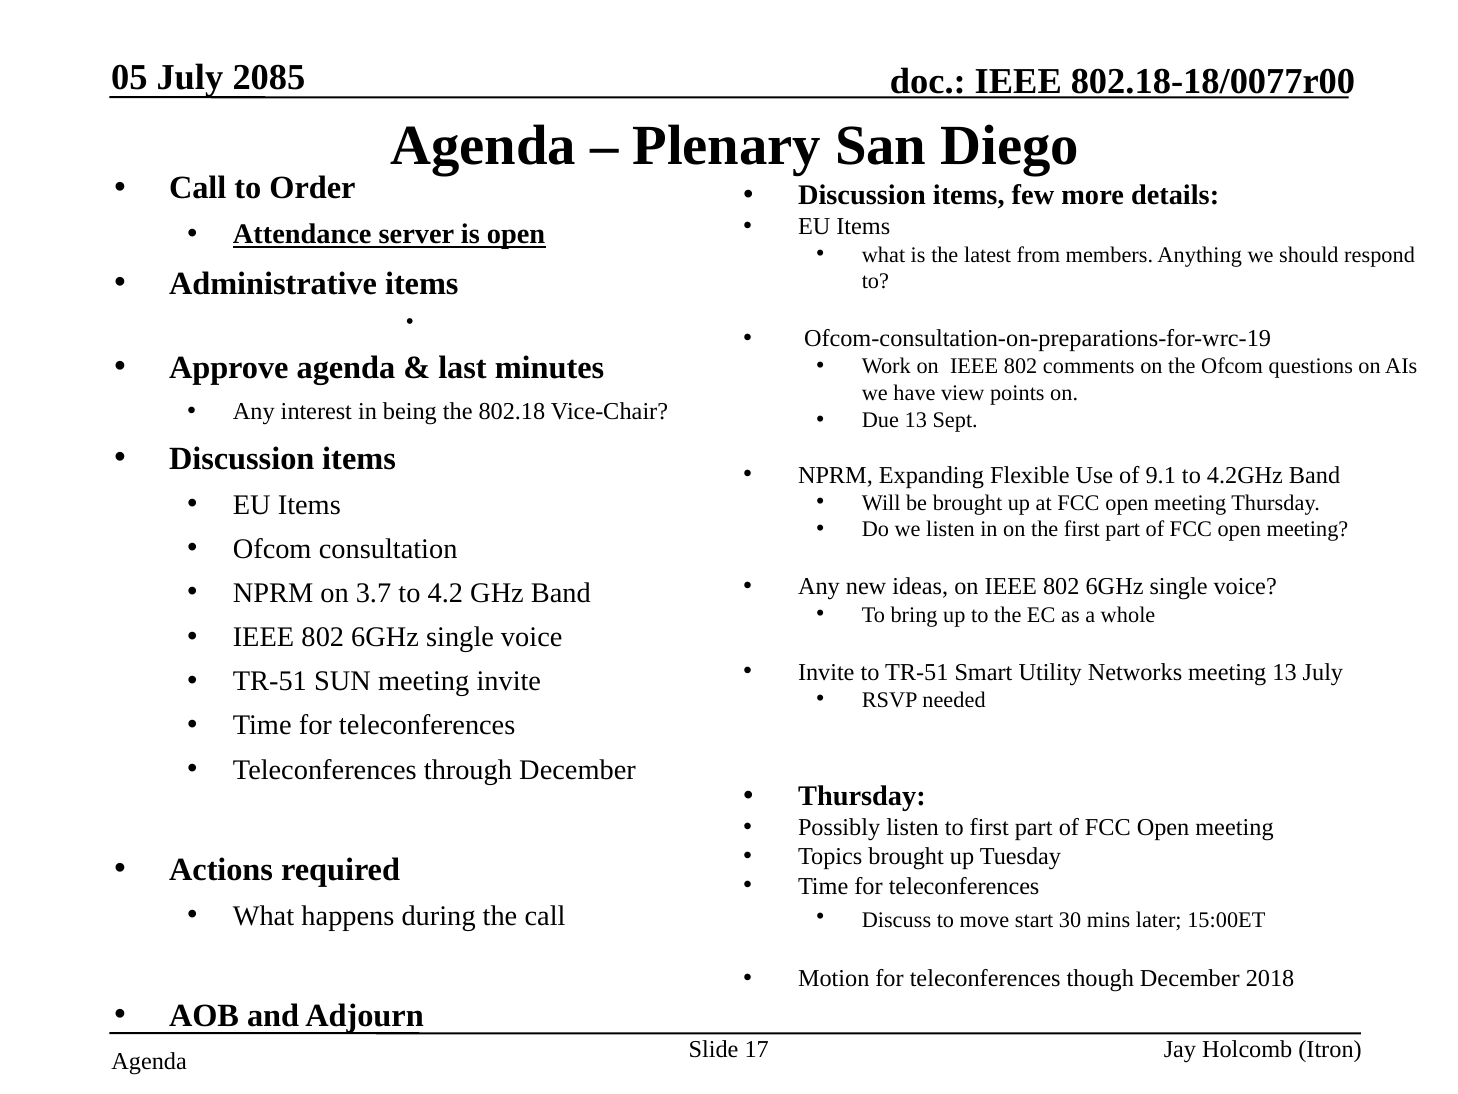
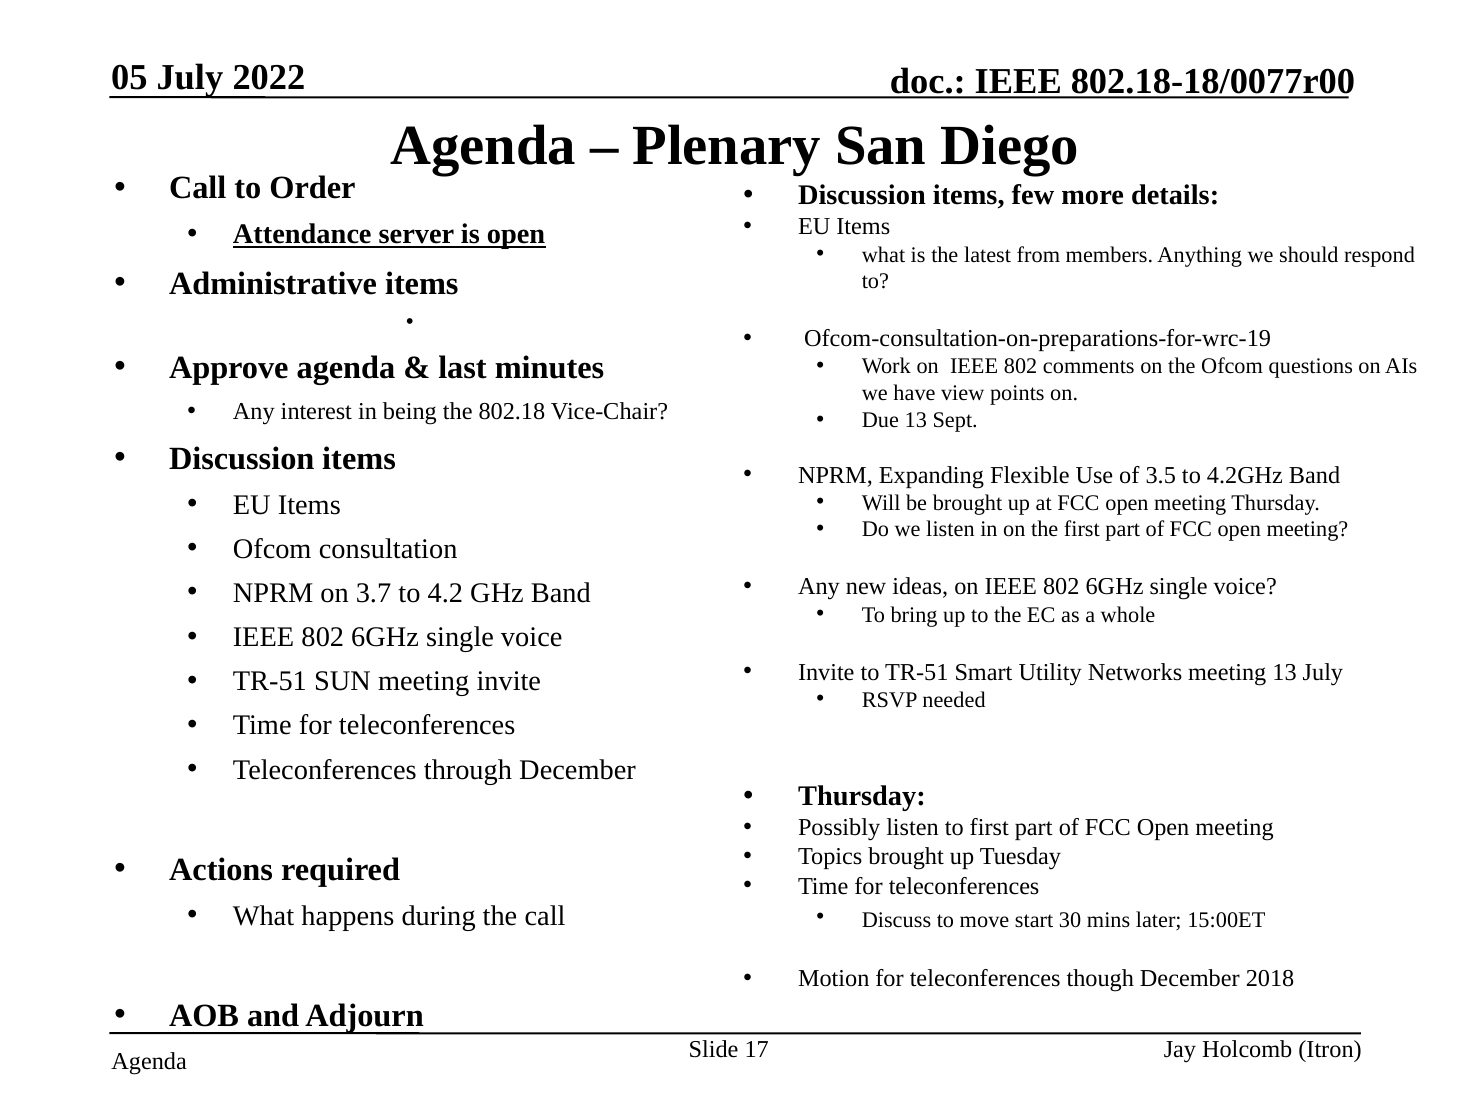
2085: 2085 -> 2022
9.1: 9.1 -> 3.5
